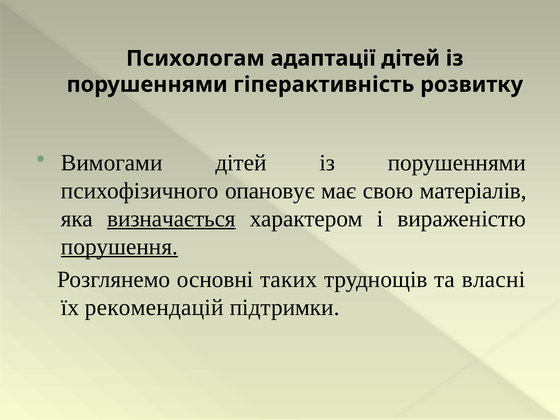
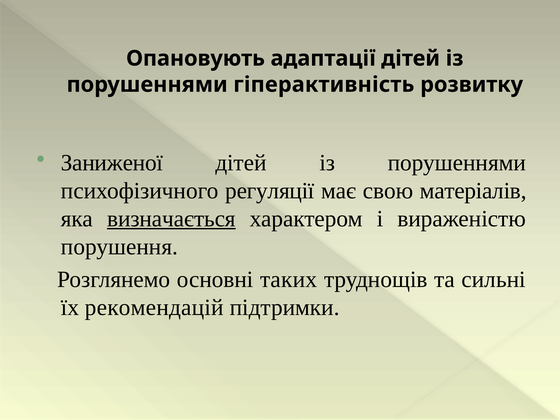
Психологам: Психологам -> Опановують
Вимогами: Вимогами -> Заниженої
опановує: опановує -> регуляції
порушення underline: present -> none
власні: власні -> сильні
